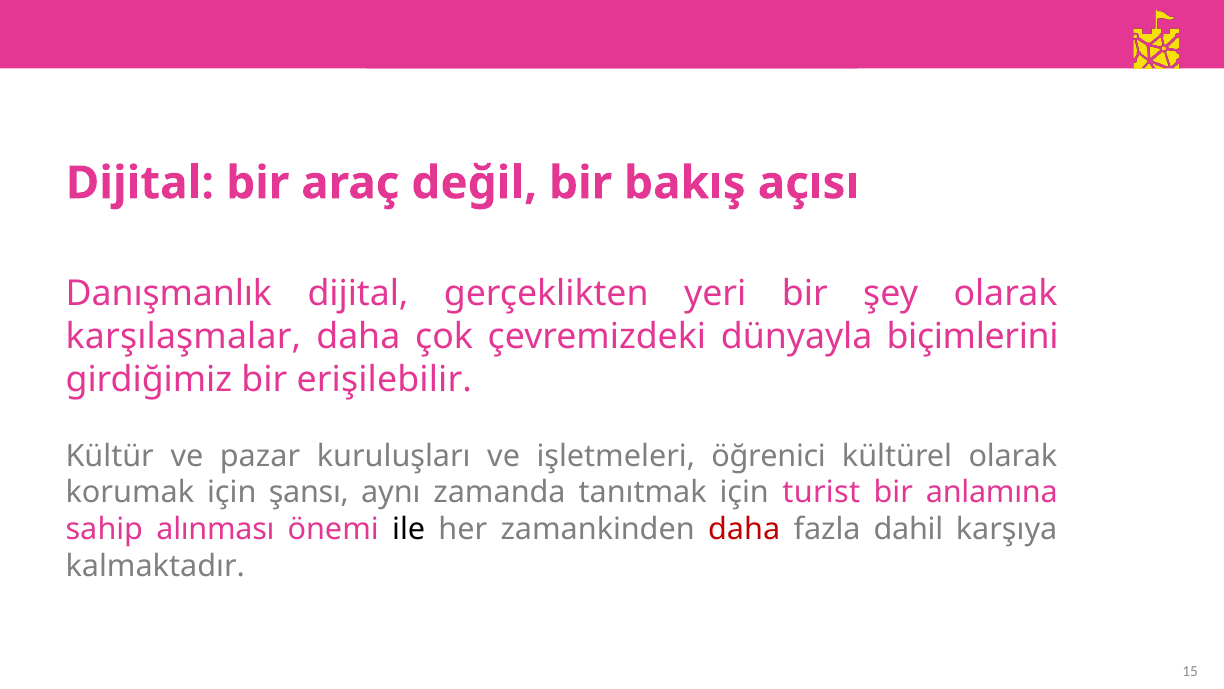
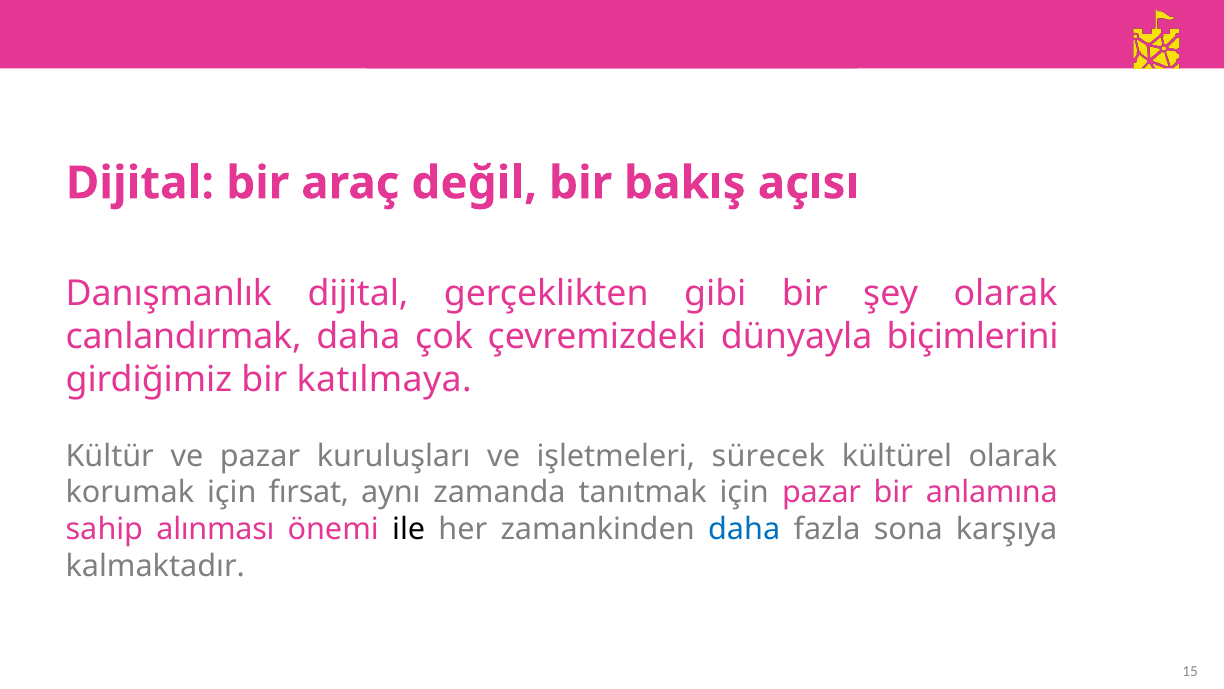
yeri: yeri -> gibi
karşılaşmalar: karşılaşmalar -> canlandırmak
erişilebilir: erişilebilir -> katılmaya
öğrenici: öğrenici -> sürecek
şansı: şansı -> fırsat
için turist: turist -> pazar
daha at (744, 529) colour: red -> blue
dahil: dahil -> sona
